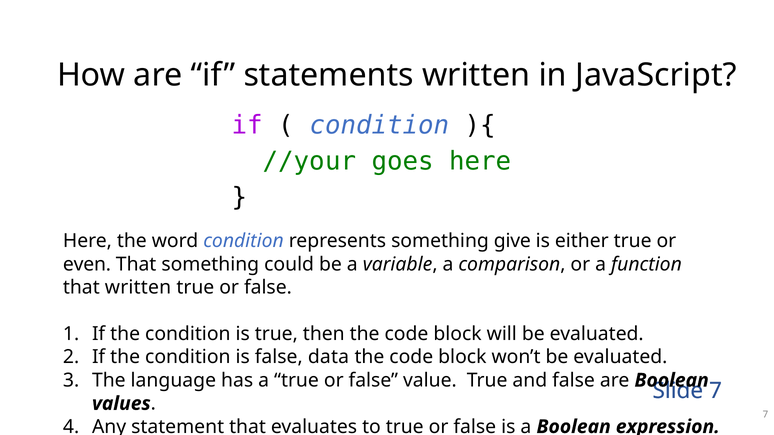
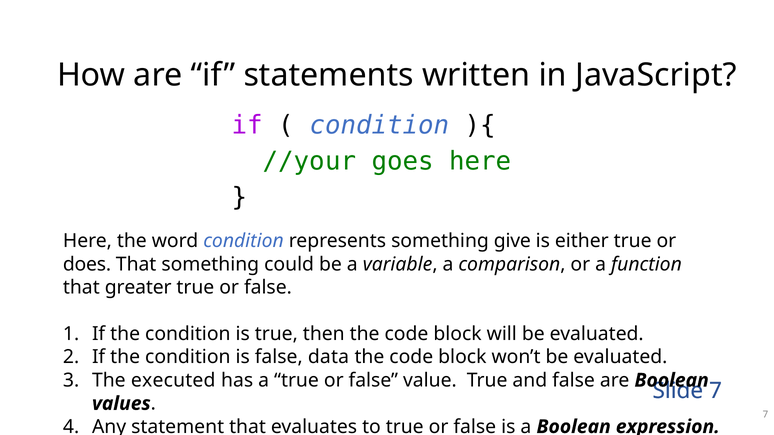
even: even -> does
that written: written -> greater
language: language -> executed
